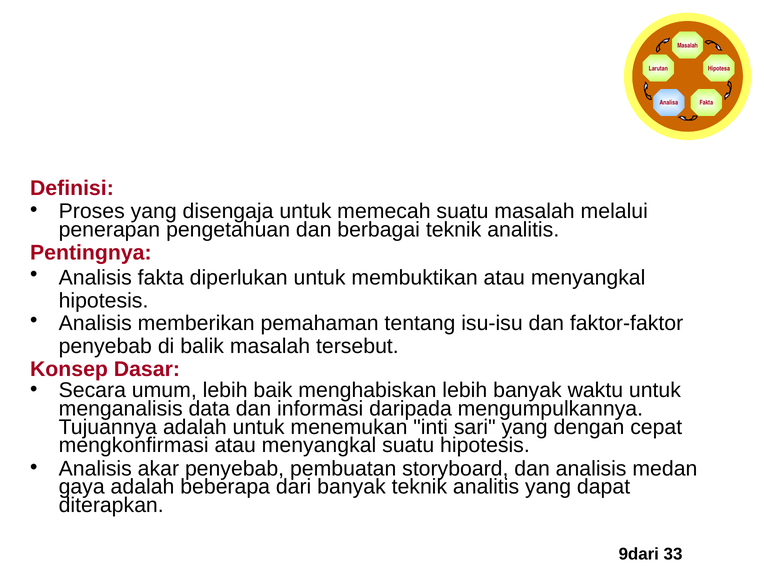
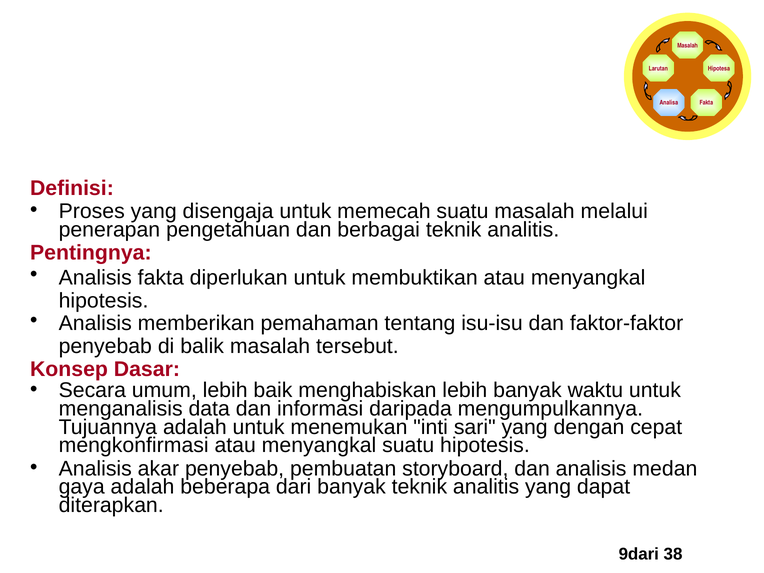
33: 33 -> 38
